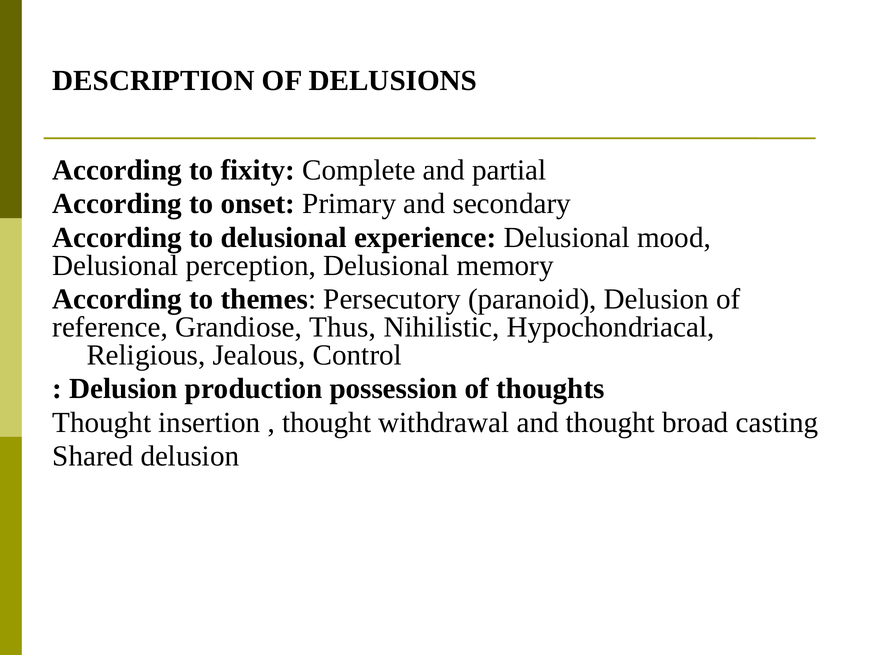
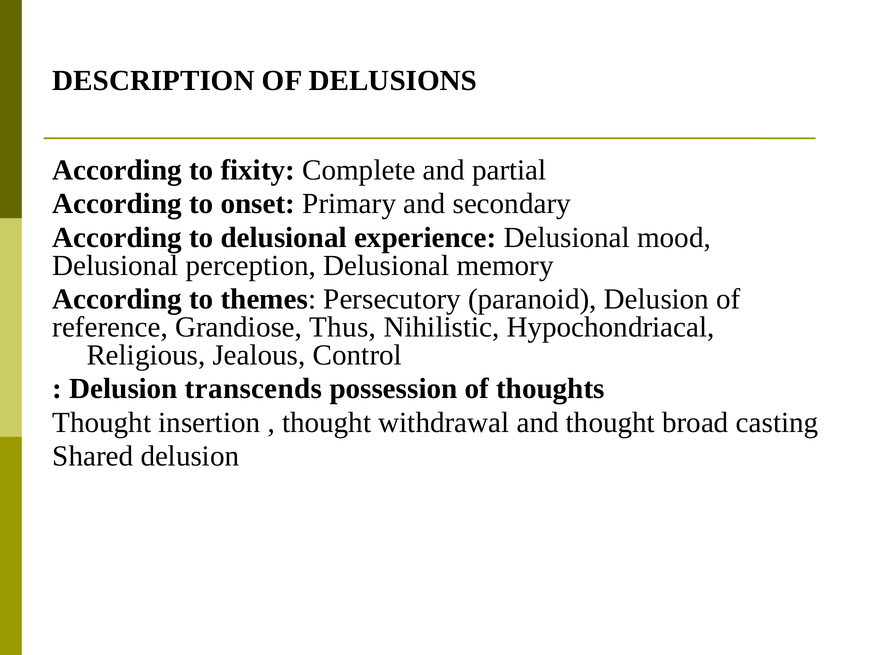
production: production -> transcends
